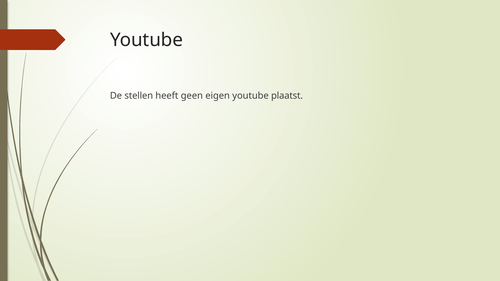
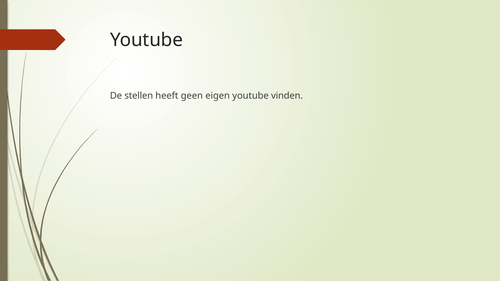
plaatst: plaatst -> vinden
